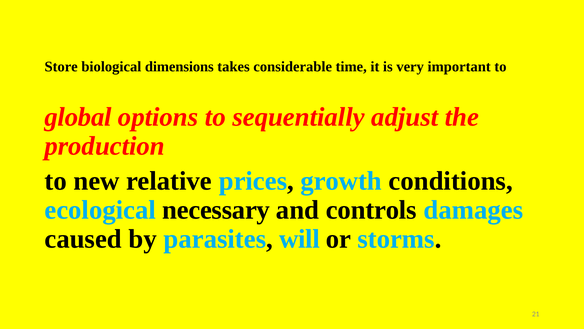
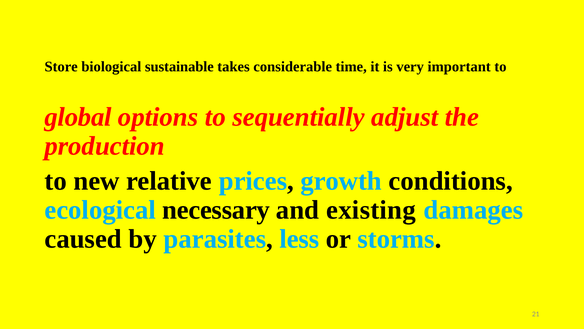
dimensions: dimensions -> sustainable
controls: controls -> existing
will: will -> less
